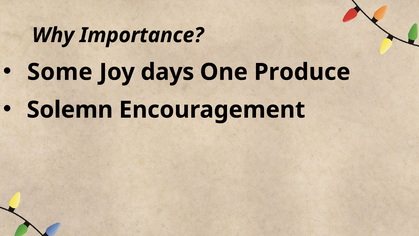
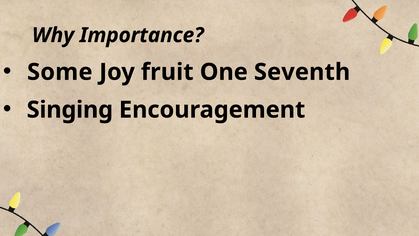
days: days -> fruit
Produce: Produce -> Seventh
Solemn: Solemn -> Singing
